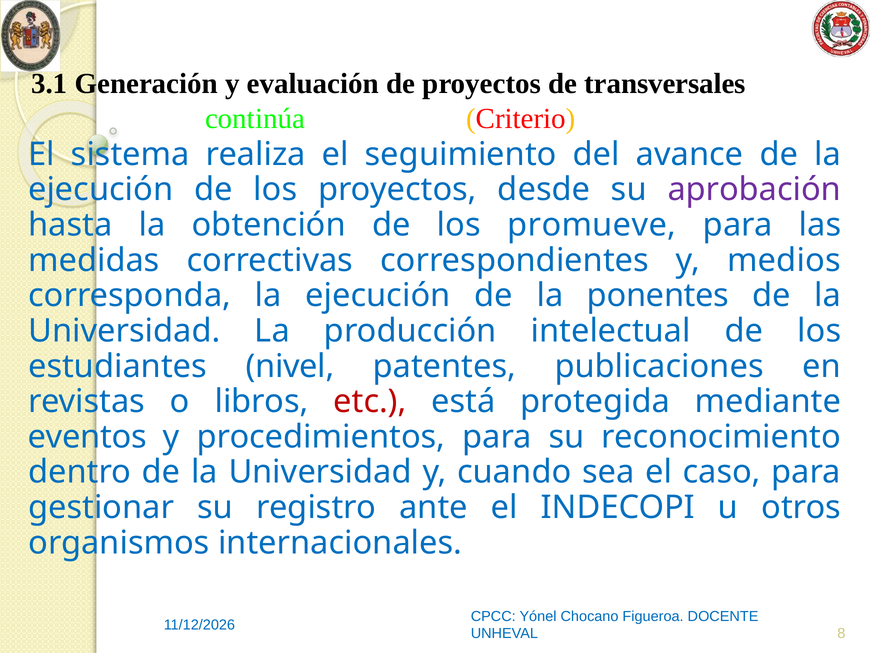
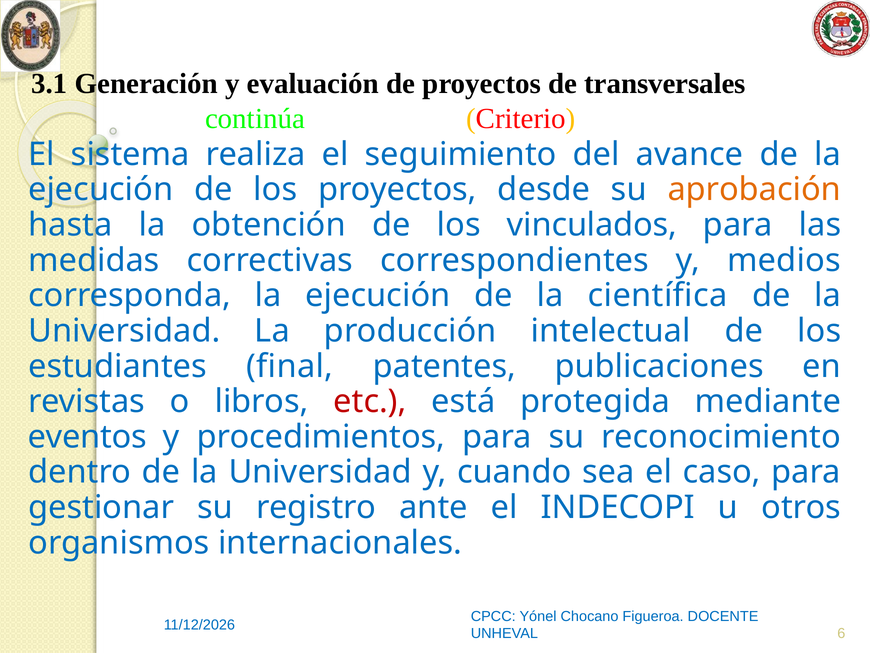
aprobación colour: purple -> orange
promueve: promueve -> vinculados
ponentes: ponentes -> científica
nivel: nivel -> final
8: 8 -> 6
